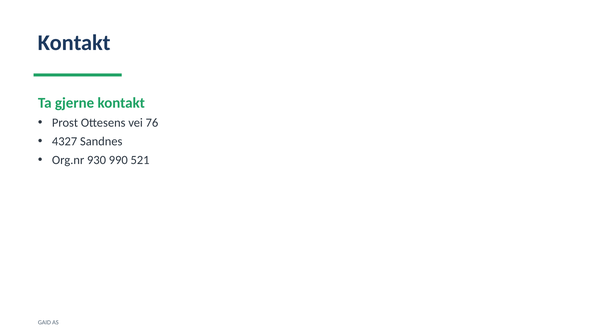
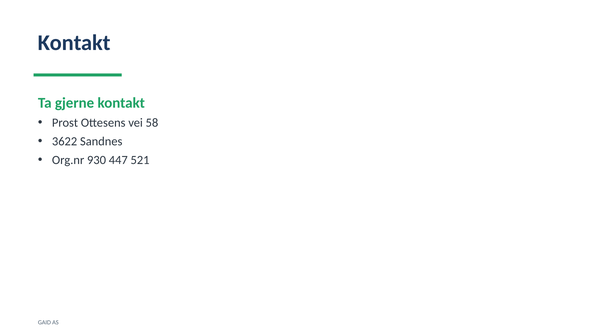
76: 76 -> 58
4327: 4327 -> 3622
990: 990 -> 447
